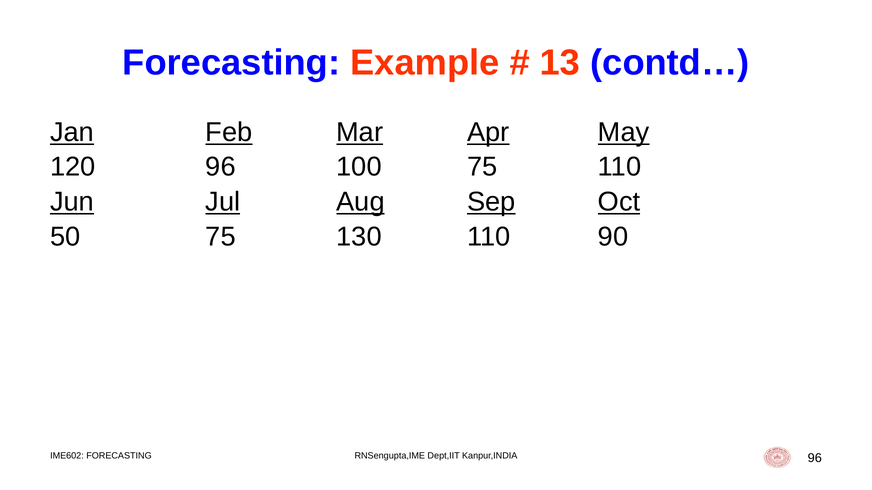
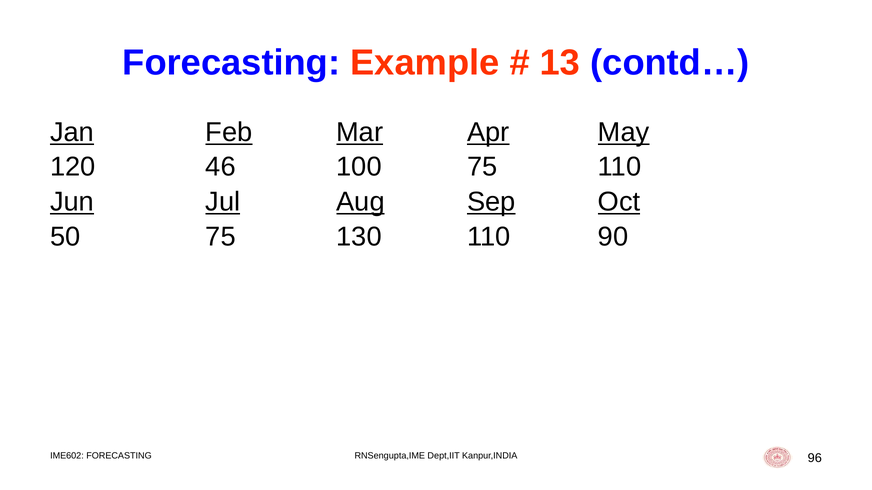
120 96: 96 -> 46
